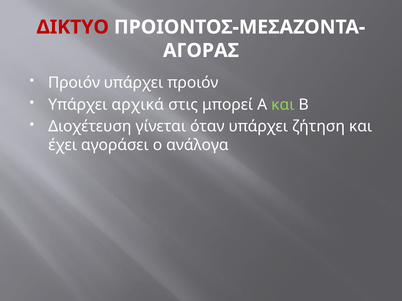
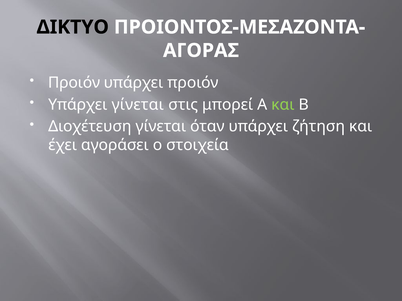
ΔΙΚΤΥΟ colour: red -> black
Υπάρχει αρχικά: αρχικά -> γίνεται
ανάλογα: ανάλογα -> στοιχεία
